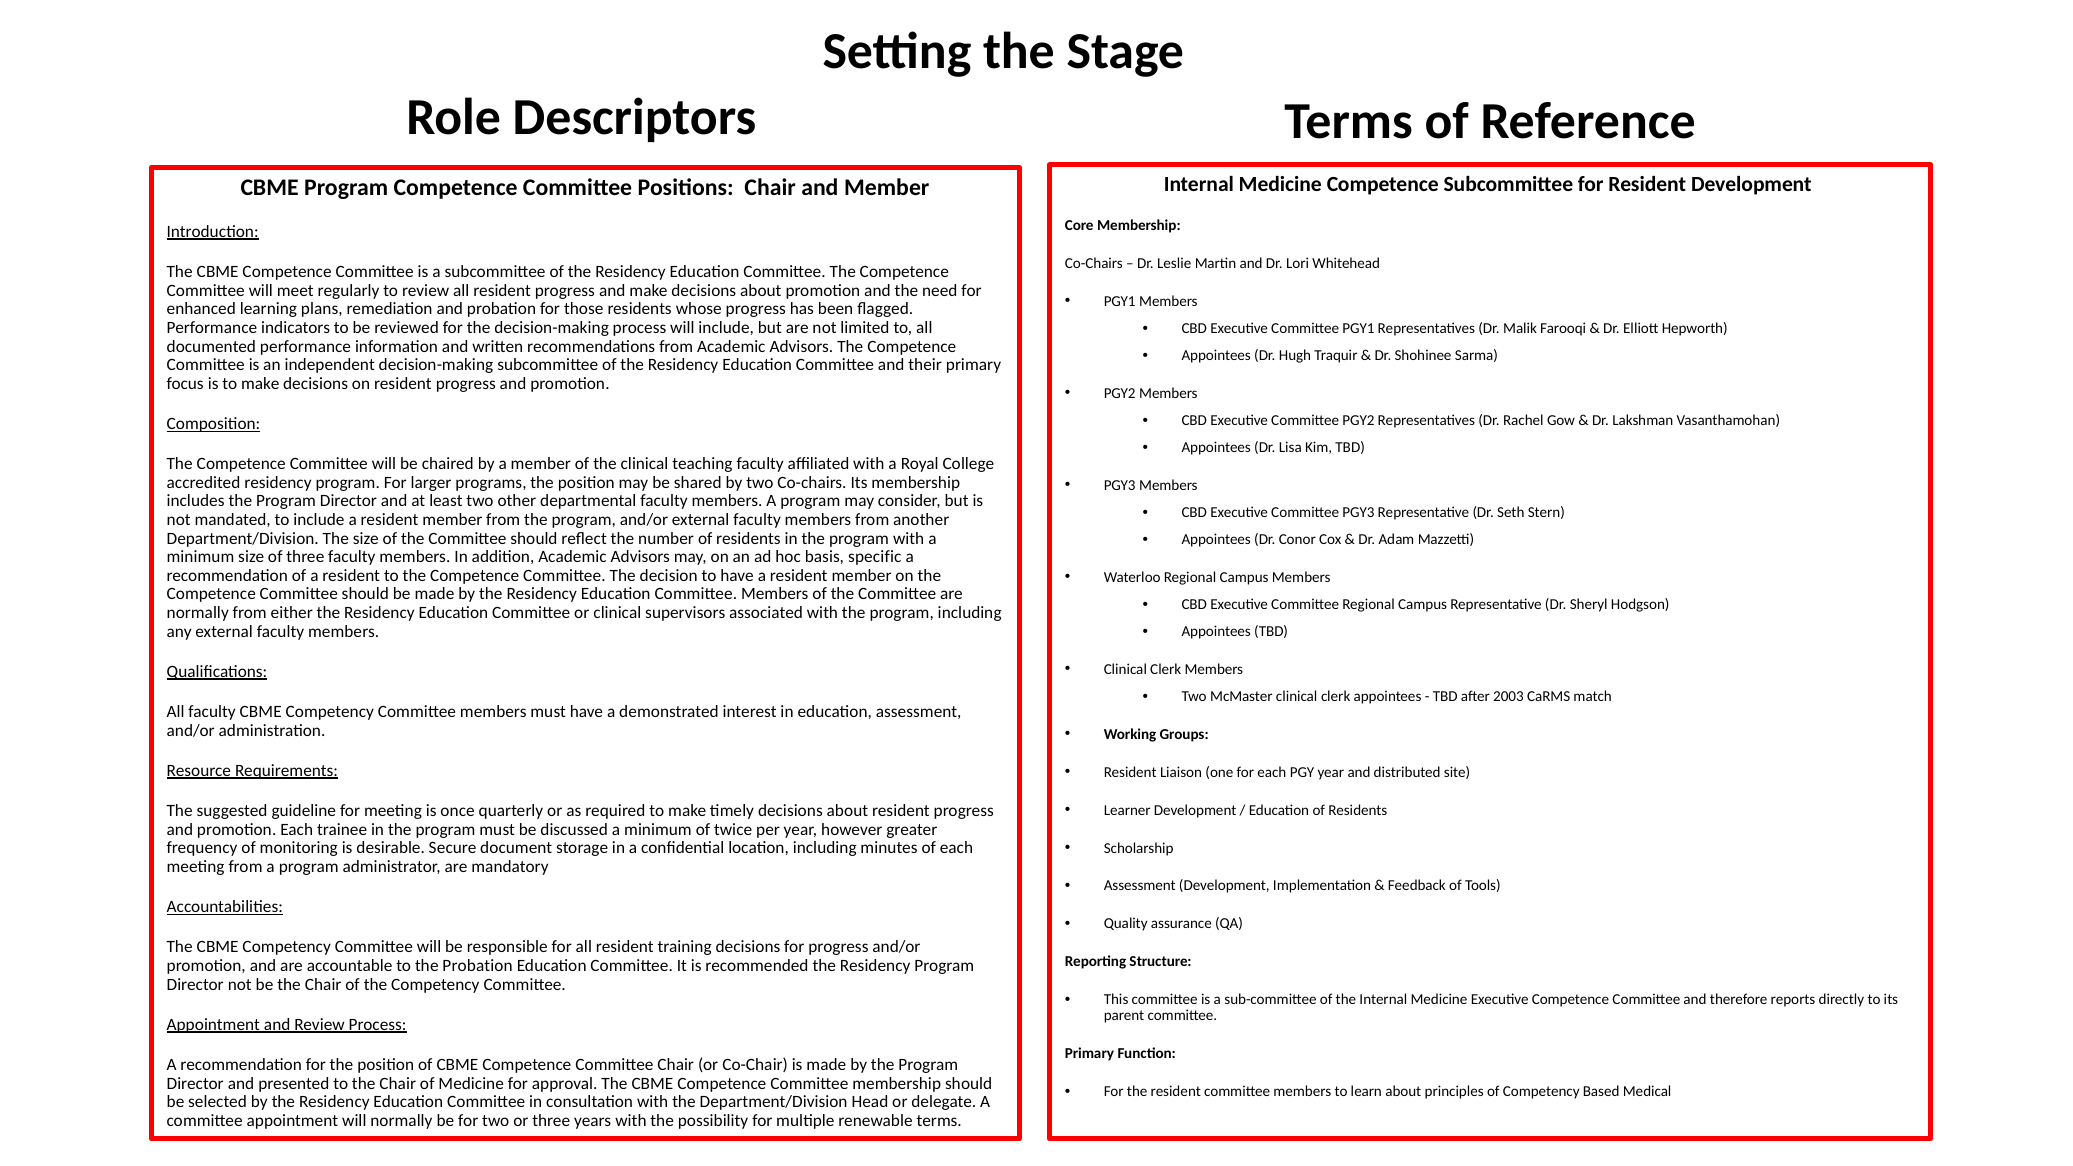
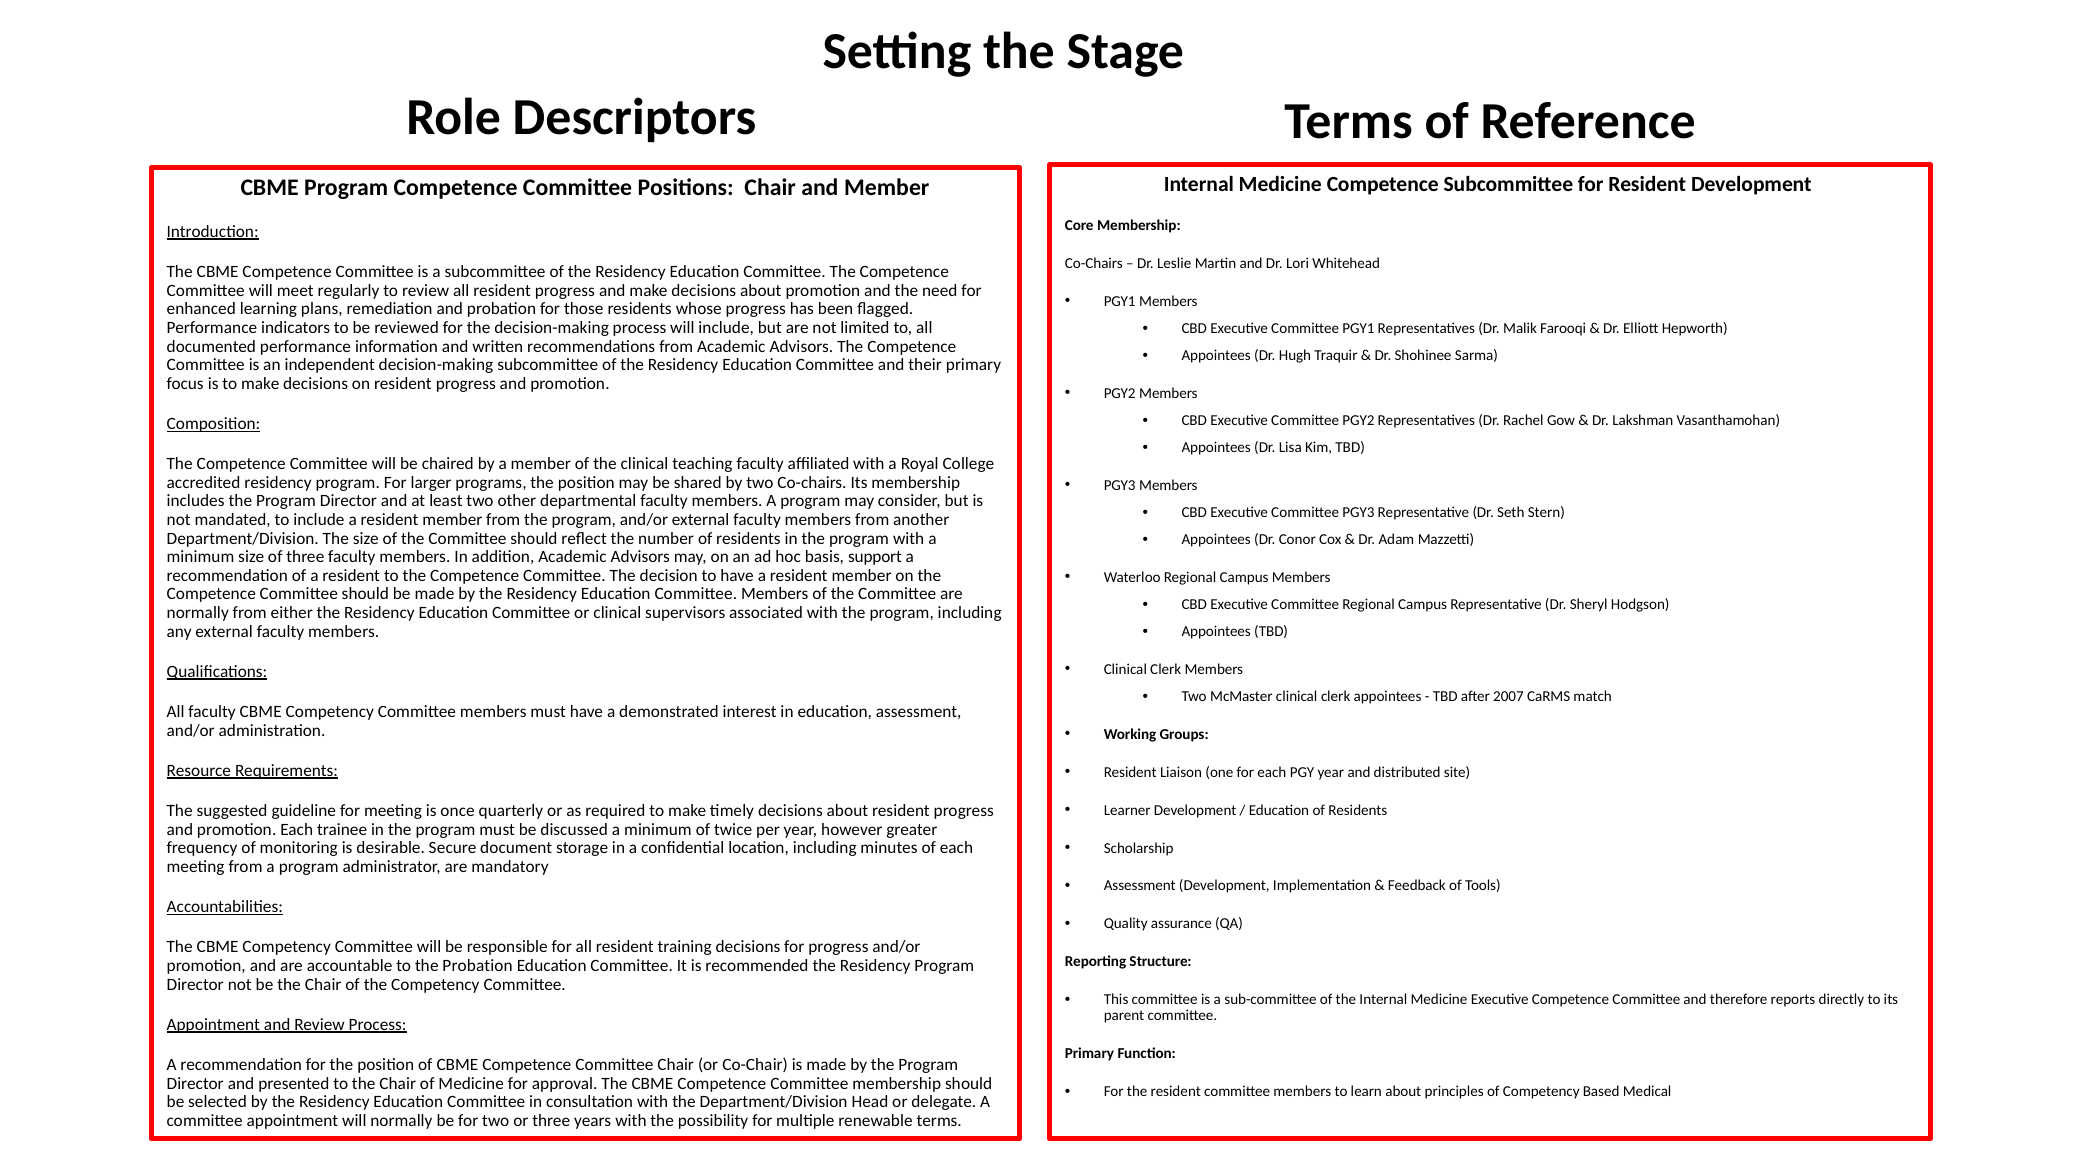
specific: specific -> support
2003: 2003 -> 2007
